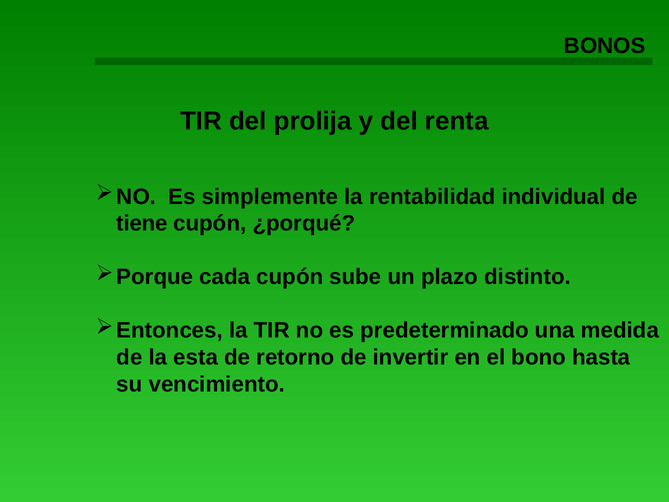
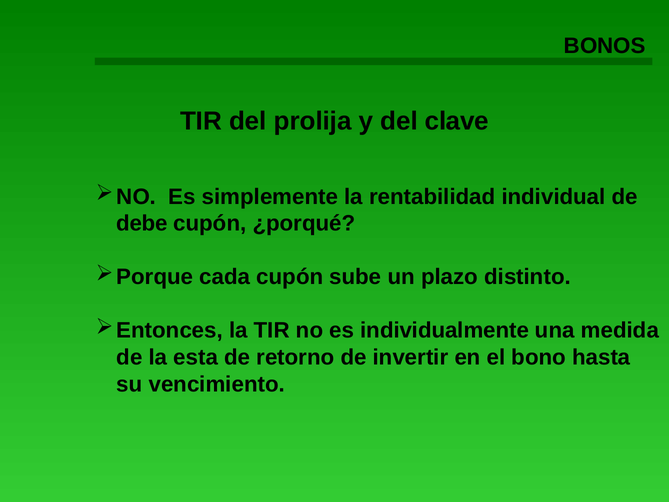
renta: renta -> clave
tiene: tiene -> debe
predeterminado: predeterminado -> individualmente
